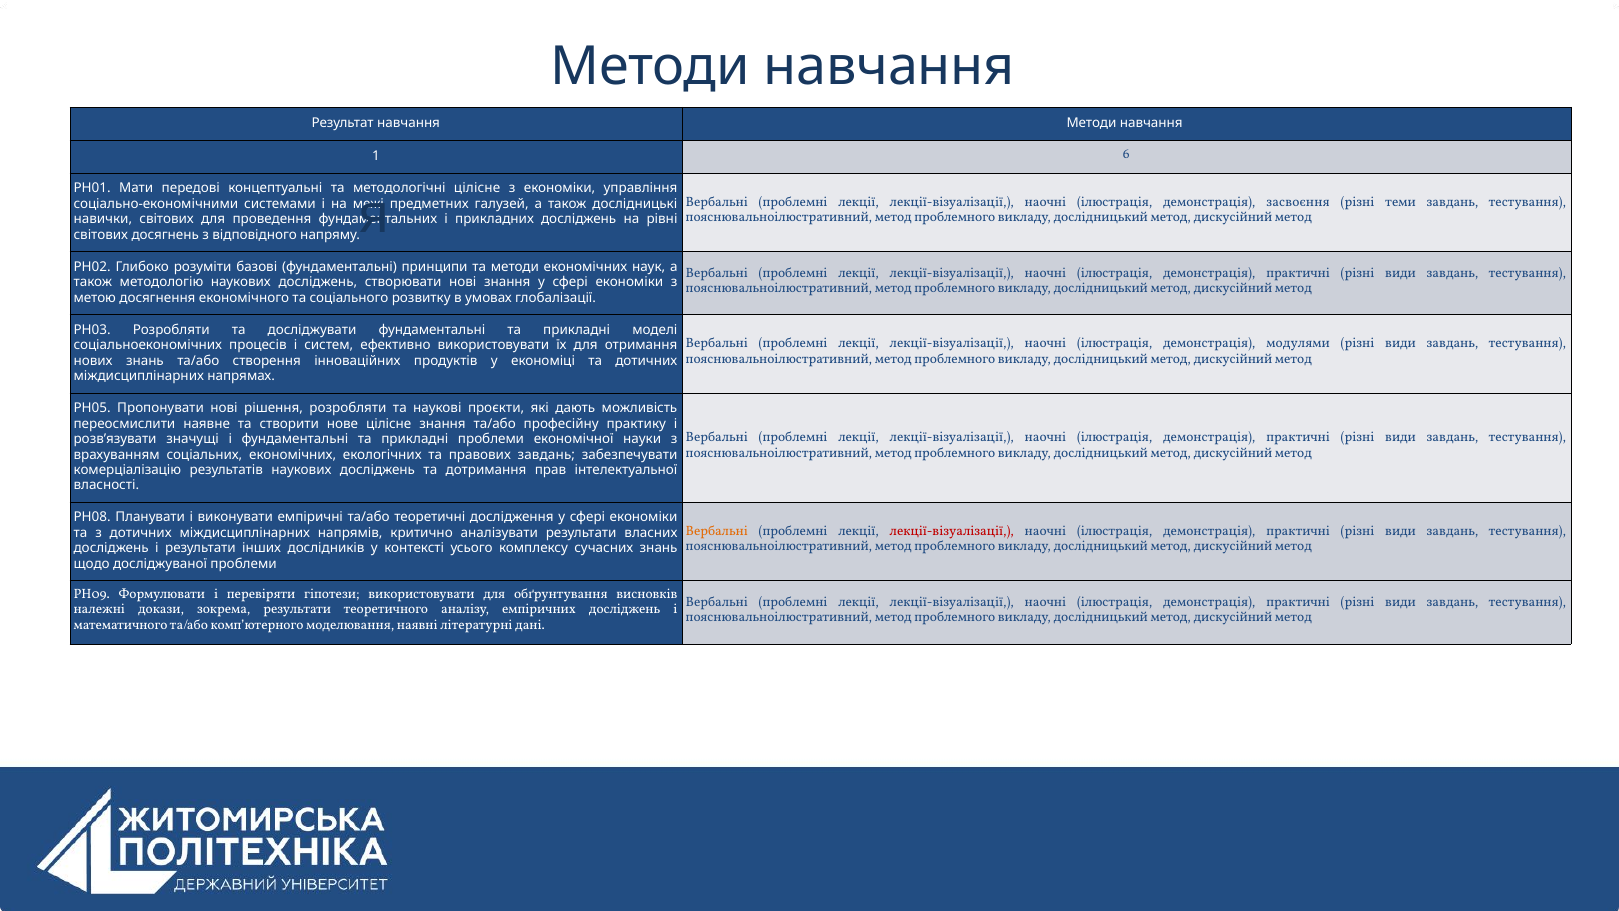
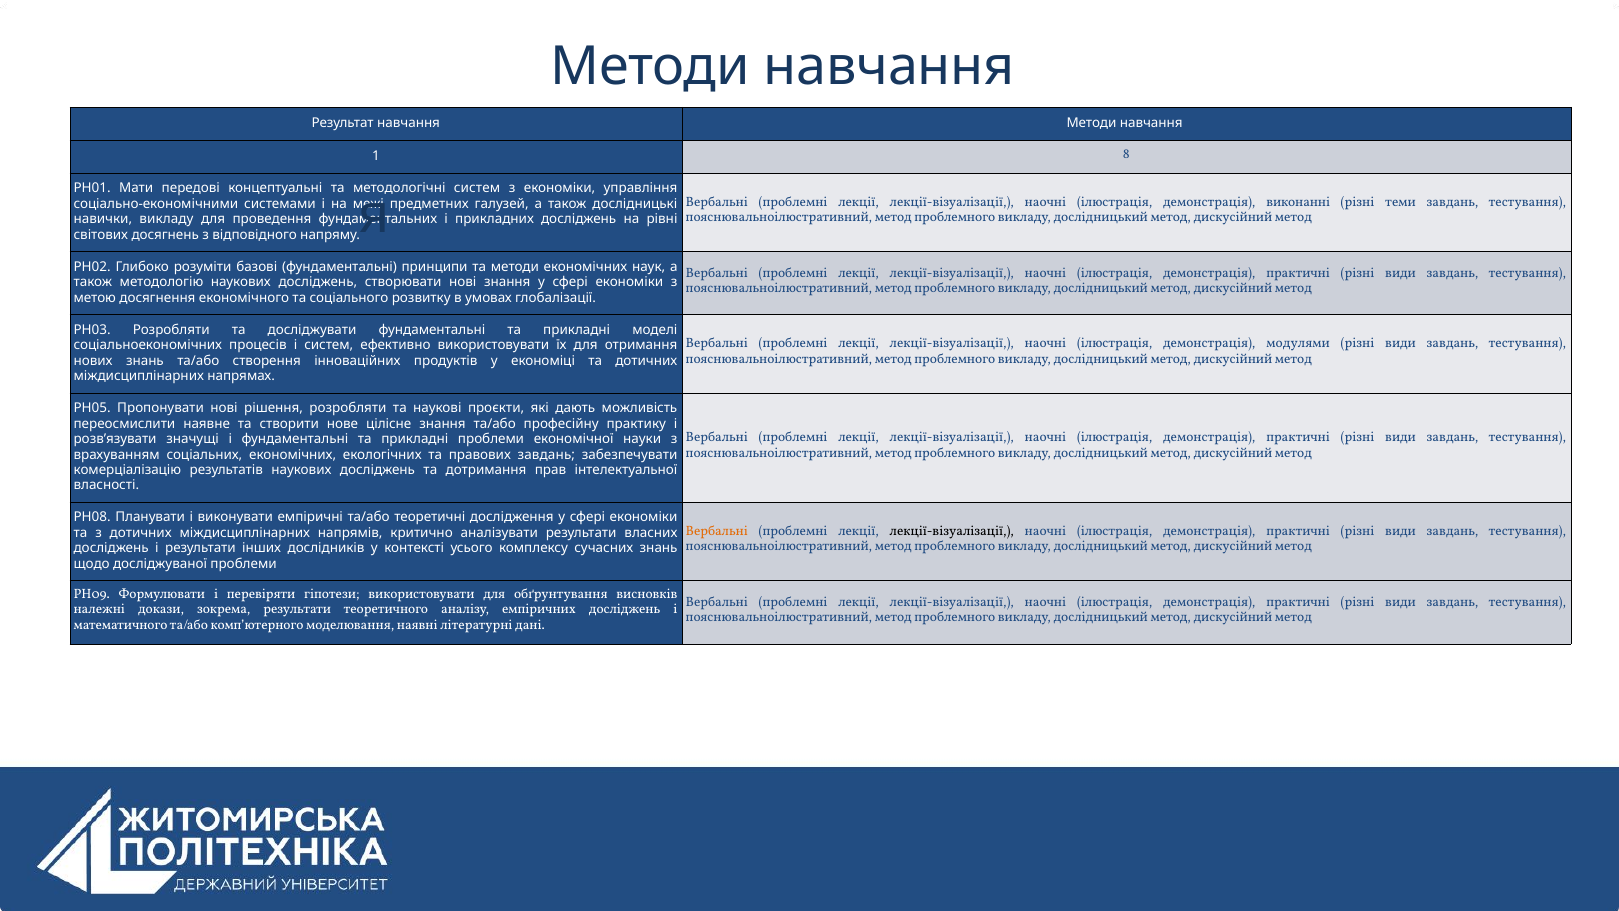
6: 6 -> 8
методологічні цілісне: цілісне -> систем
засвоєння: засвоєння -> виконанні
навички світових: світових -> викладу
лекції-візуалізації at (952, 531) colour: red -> black
